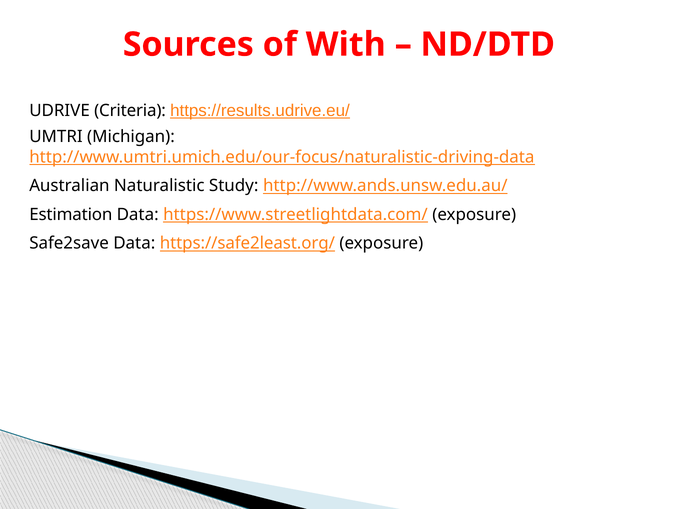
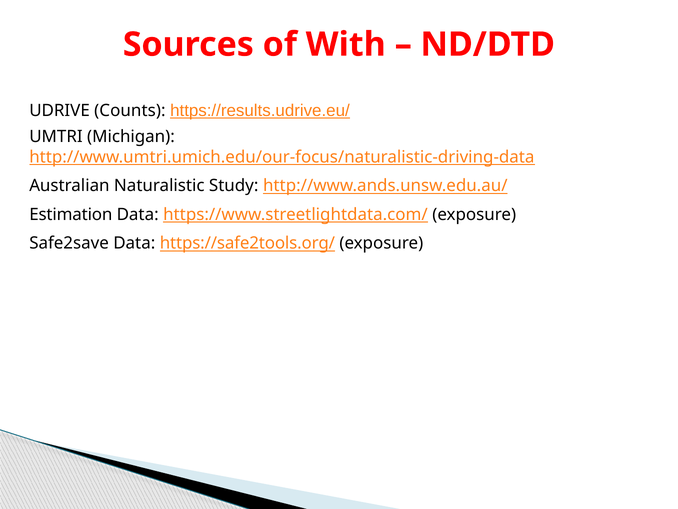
Criteria: Criteria -> Counts
https://safe2least.org/: https://safe2least.org/ -> https://safe2tools.org/
